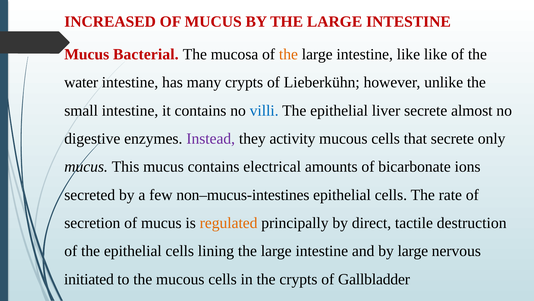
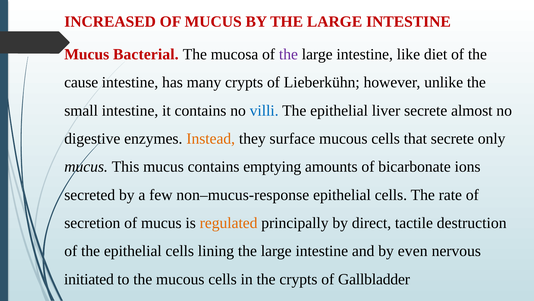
the at (288, 54) colour: orange -> purple
like like: like -> diet
water: water -> cause
Instead colour: purple -> orange
activity: activity -> surface
electrical: electrical -> emptying
non–mucus-intestines: non–mucus-intestines -> non–mucus-response
by large: large -> even
